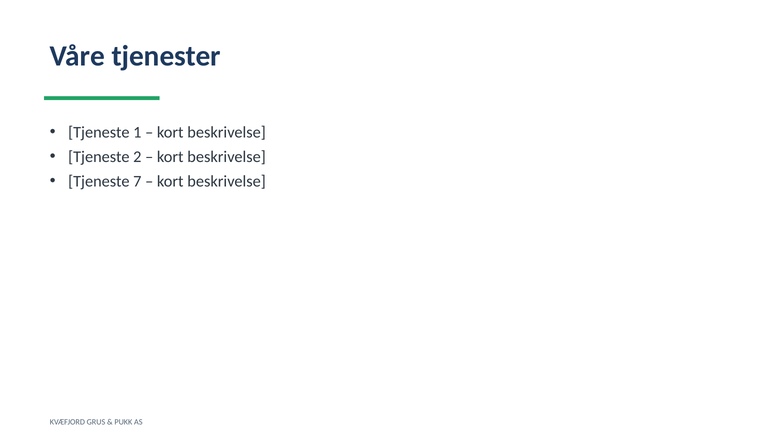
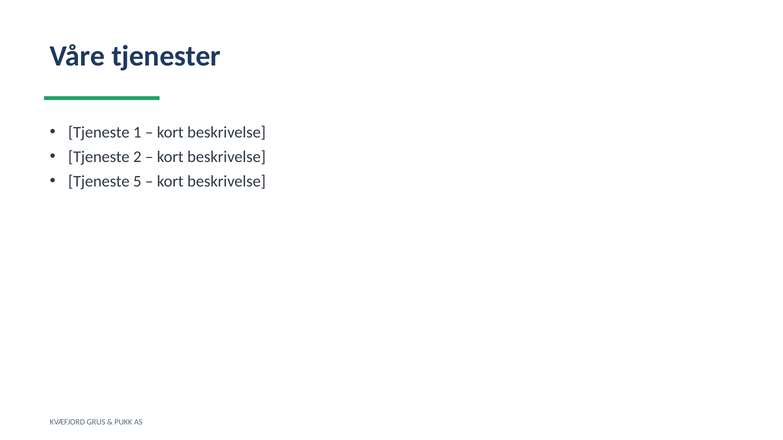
7: 7 -> 5
